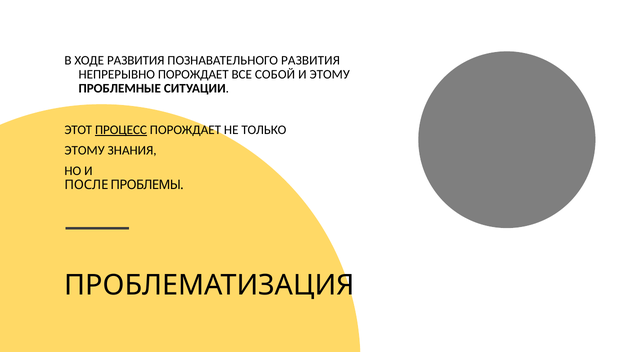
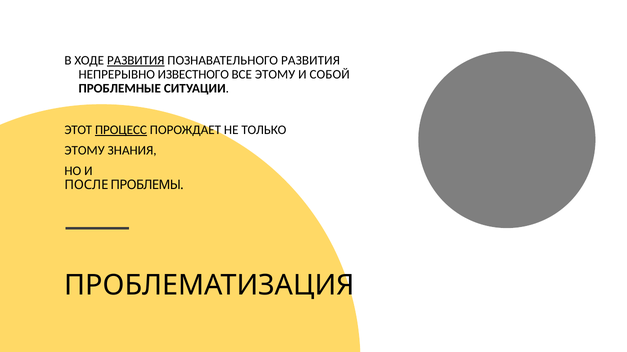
РАЗВИТИЯ at (136, 60) underline: none -> present
НЕПРЕРЫВНО ПОРОЖДАЕТ: ПОРОЖДАЕТ -> ИЗВЕСТНОГО
ВСЕ СОБОЙ: СОБОЙ -> ЭТОМУ
И ЭТОМУ: ЭТОМУ -> СОБОЙ
